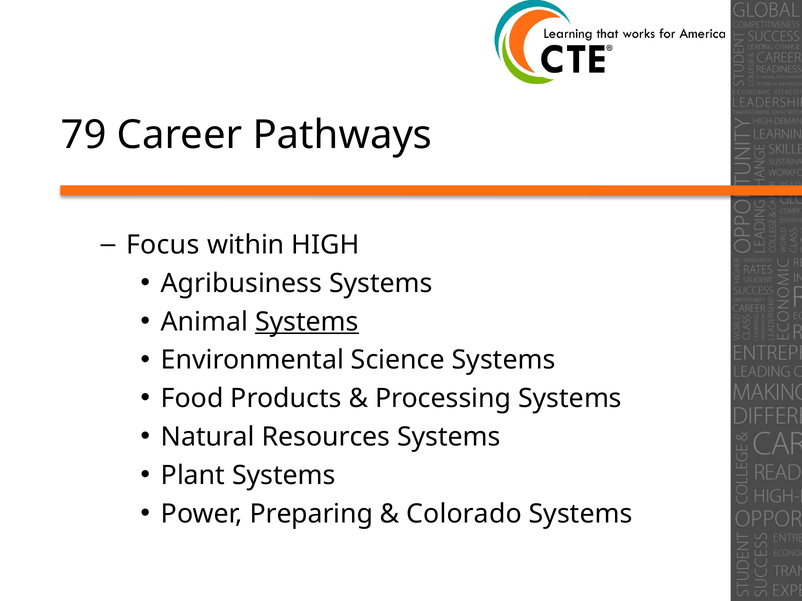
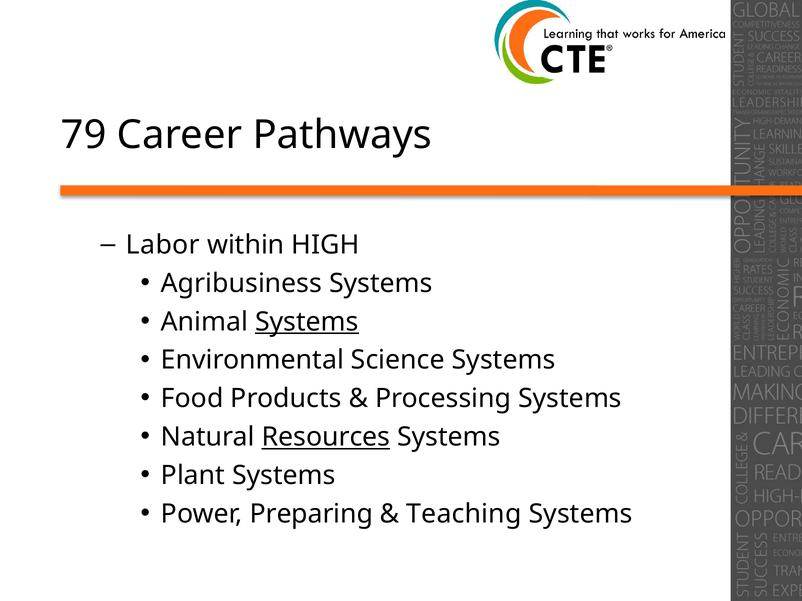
Focus: Focus -> Labor
Resources underline: none -> present
Colorado: Colorado -> Teaching
